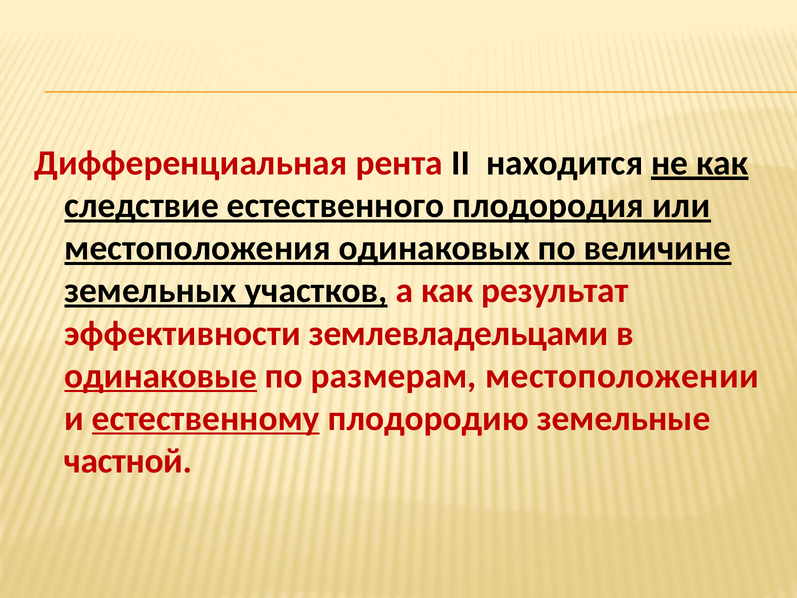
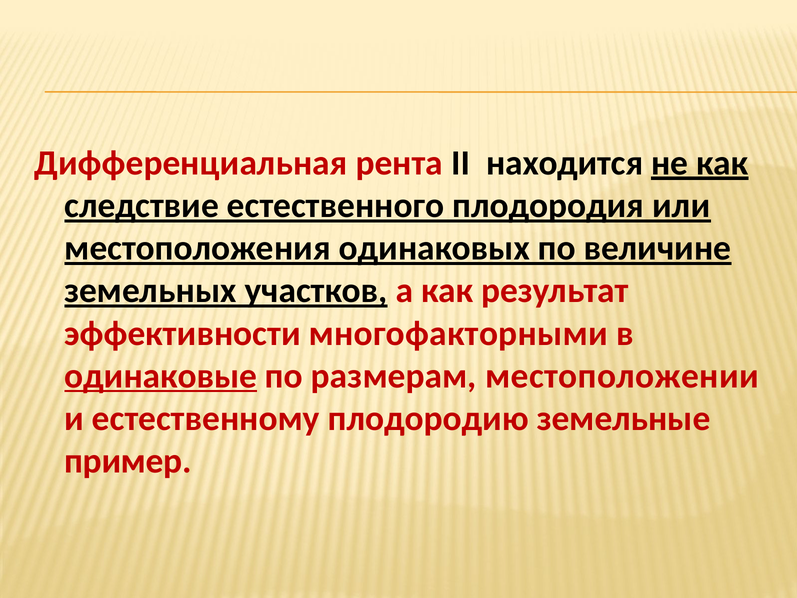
землевладельцами: землевладельцами -> многофакторными
естественному underline: present -> none
частной: частной -> пример
